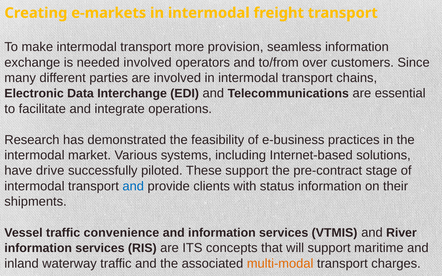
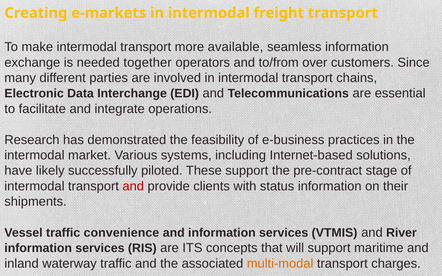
provision: provision -> available
needed involved: involved -> together
drive: drive -> likely
and at (133, 186) colour: blue -> red
